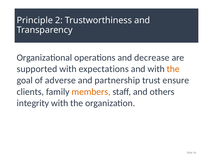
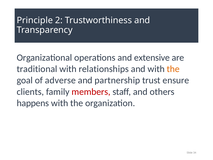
decrease: decrease -> extensive
supported: supported -> traditional
expectations: expectations -> relationships
members colour: orange -> red
integrity: integrity -> happens
